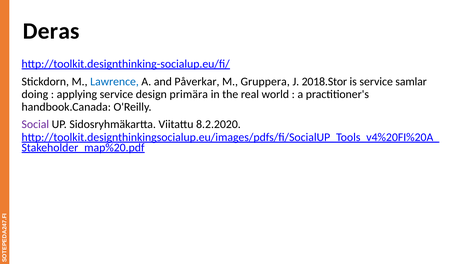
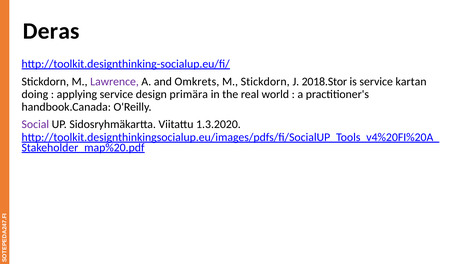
Lawrence colour: blue -> purple
Påverkar: Påverkar -> Omkrets
M Gruppera: Gruppera -> Stickdorn
samlar: samlar -> kartan
8.2.2020: 8.2.2020 -> 1.3.2020
